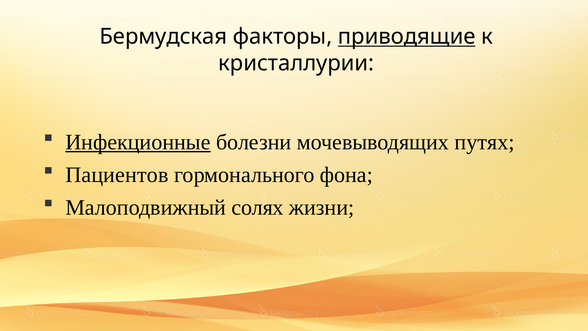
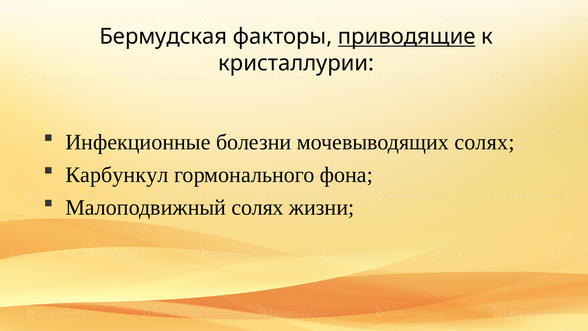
Инфекционные underline: present -> none
мочевыводящих путях: путях -> солях
Пациентов: Пациентов -> Карбункул
